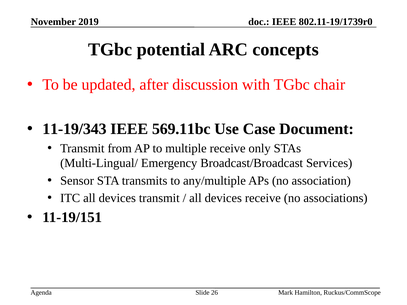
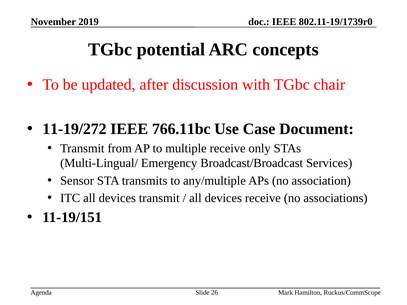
11-19/343: 11-19/343 -> 11-19/272
569.11bc: 569.11bc -> 766.11bc
